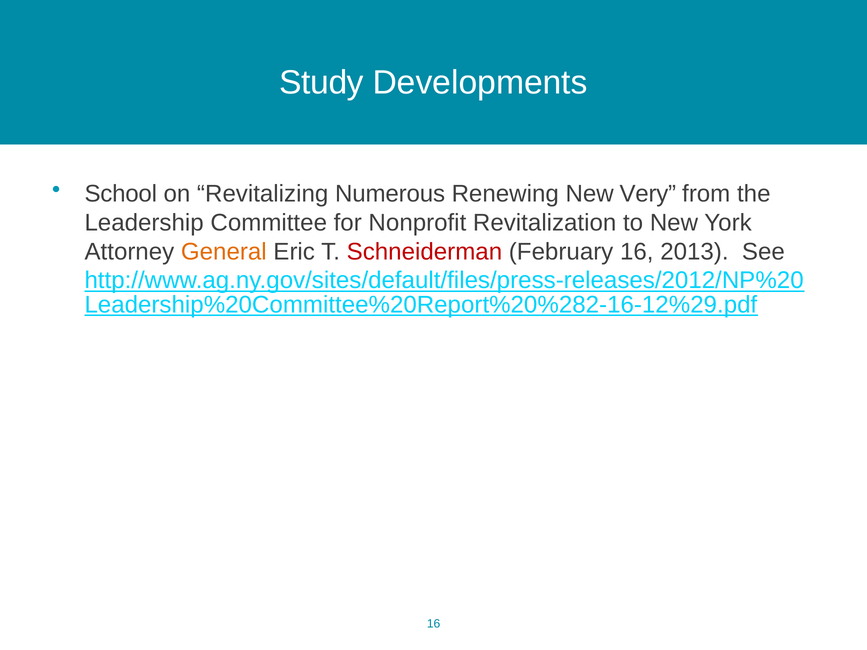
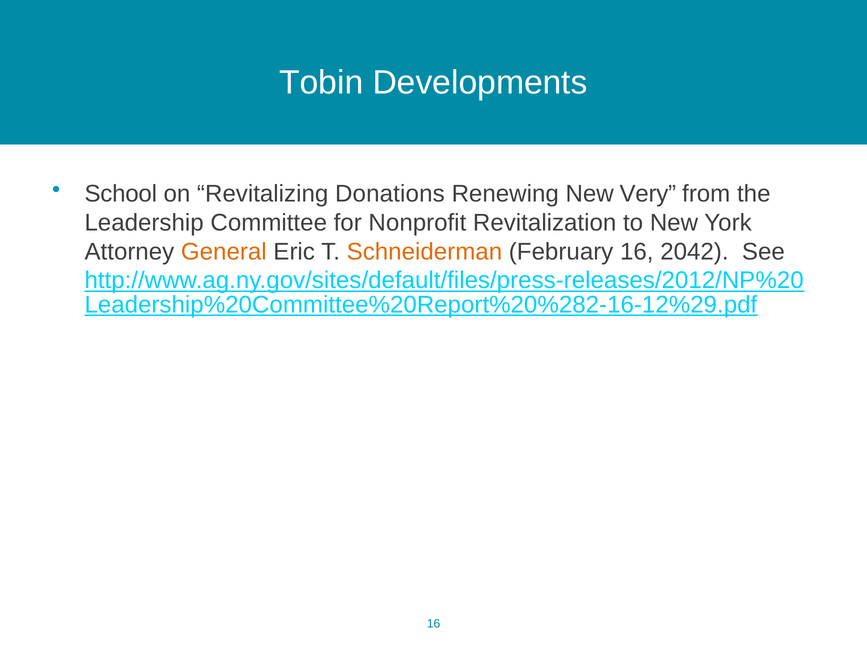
Study: Study -> Tobin
Numerous: Numerous -> Donations
Schneiderman colour: red -> orange
2013: 2013 -> 2042
